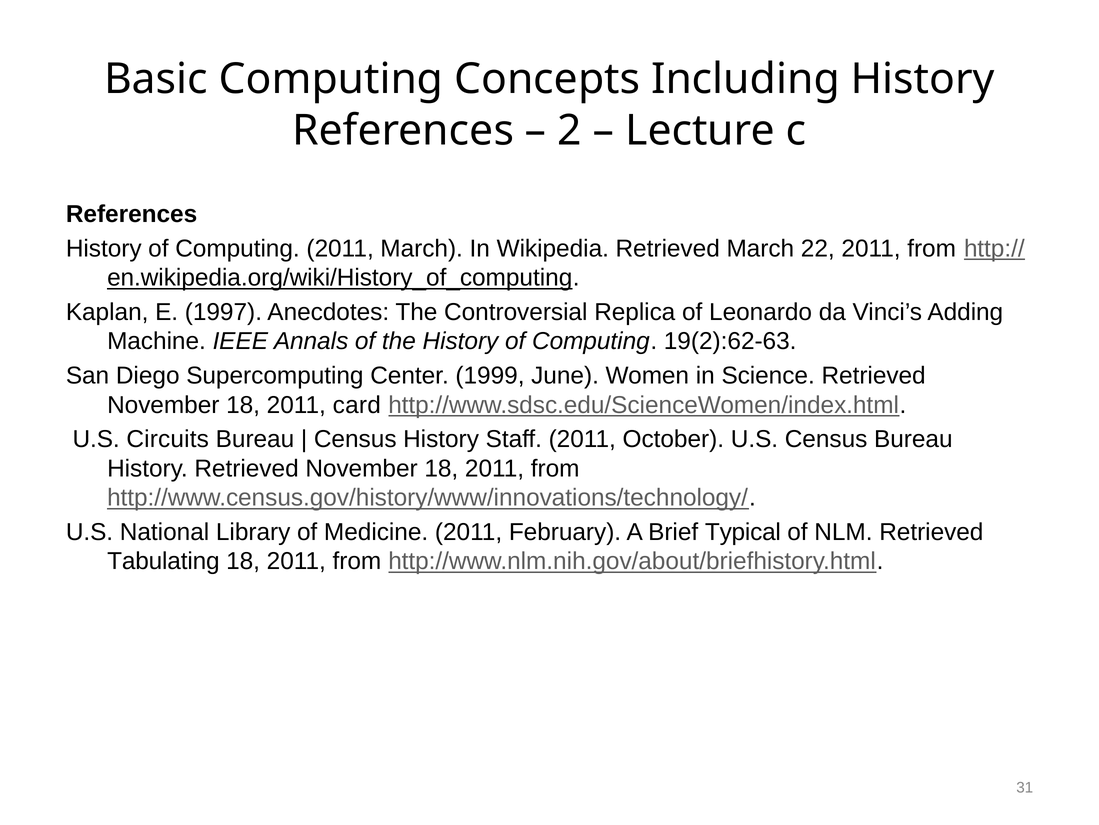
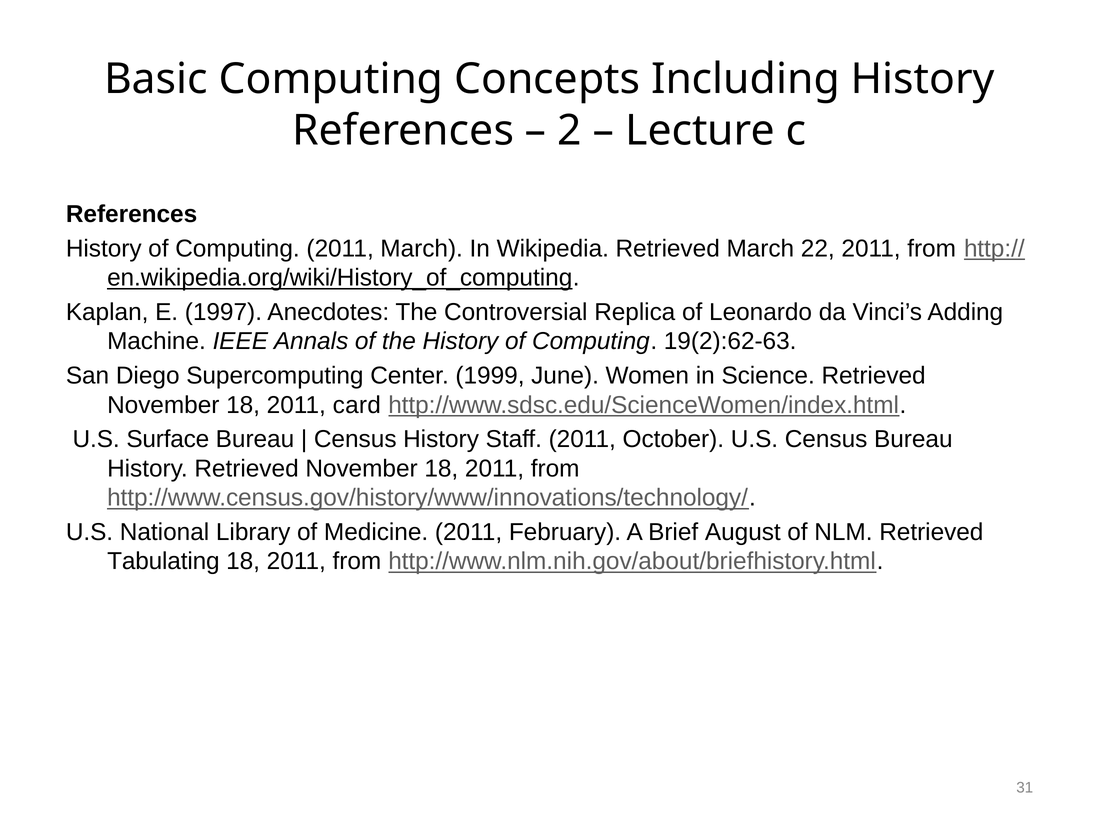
Circuits: Circuits -> Surface
Typical: Typical -> August
